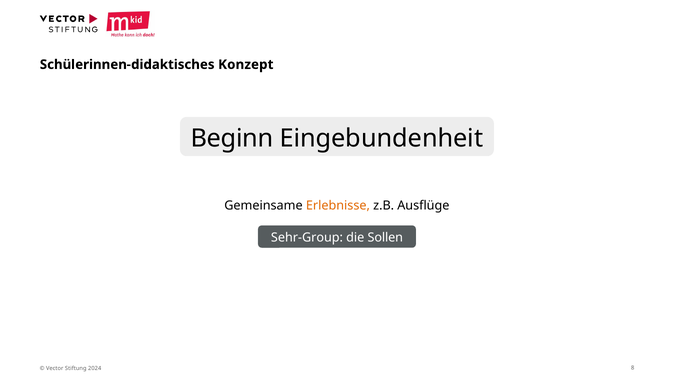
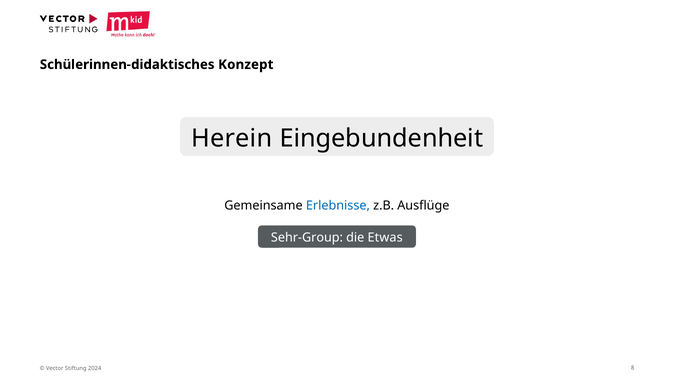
Beginn: Beginn -> Herein
Erlebnisse colour: orange -> blue
Sollen: Sollen -> Etwas
